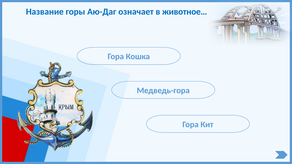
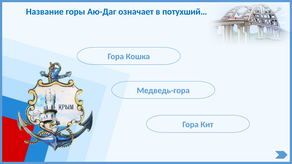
животное…: животное… -> потухший…
